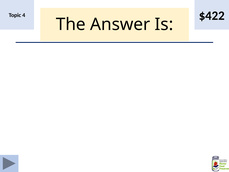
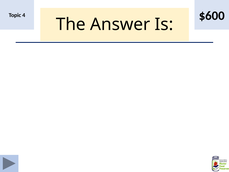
$422: $422 -> $600
